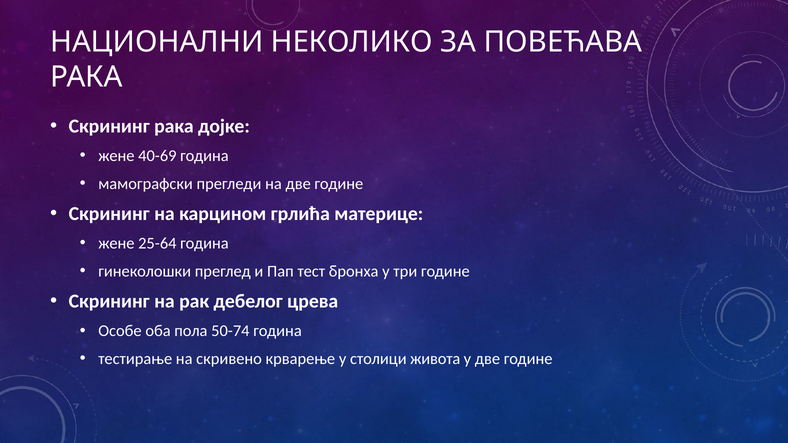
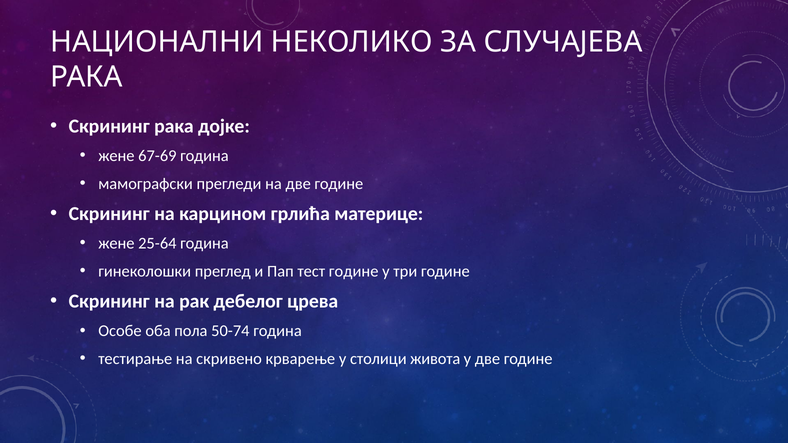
ПОВЕЋАВА: ПОВЕЋАВА -> СЛУЧАЈЕВА
40-69: 40-69 -> 67-69
тест бронха: бронха -> године
